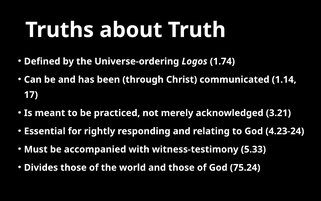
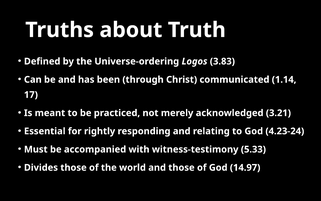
1.74: 1.74 -> 3.83
75.24: 75.24 -> 14.97
